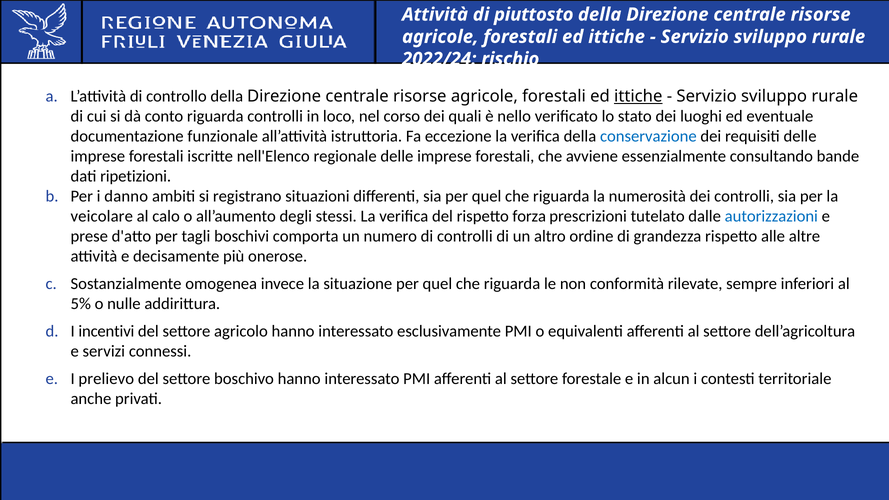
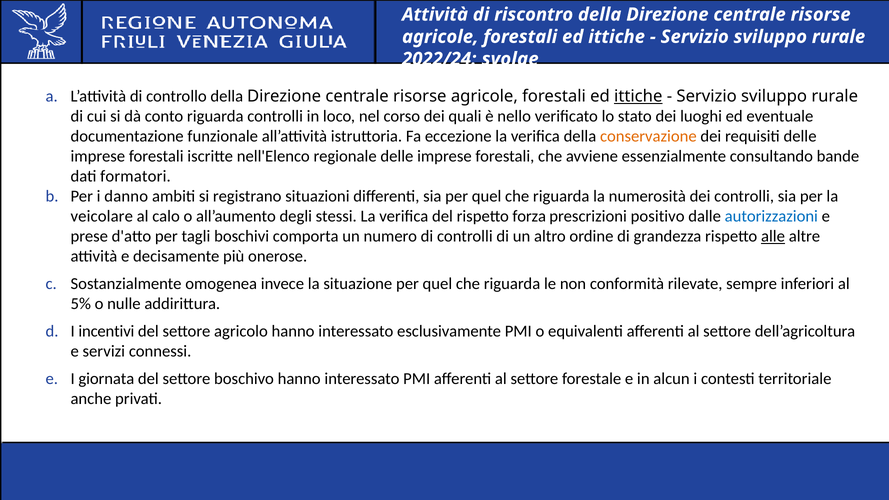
piuttosto: piuttosto -> riscontro
rischio: rischio -> svolge
conservazione colour: blue -> orange
ripetizioni: ripetizioni -> formatori
tutelato: tutelato -> positivo
alle underline: none -> present
prelievo: prelievo -> giornata
